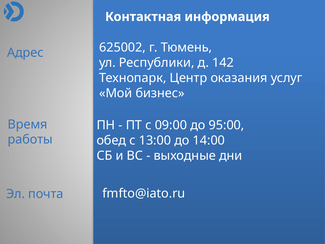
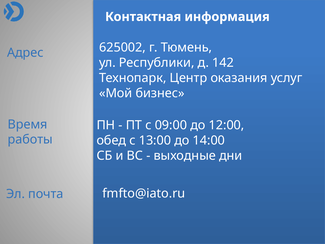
95:00: 95:00 -> 12:00
